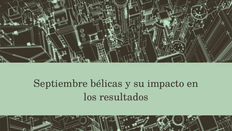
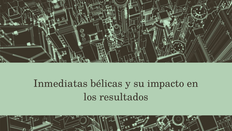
Septiembre: Septiembre -> Inmediatas
